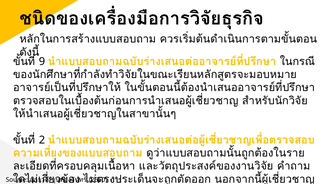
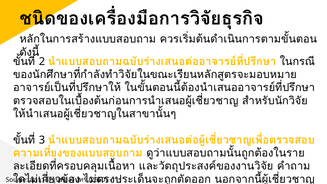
9: 9 -> 2
2: 2 -> 3
